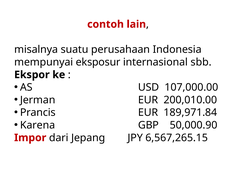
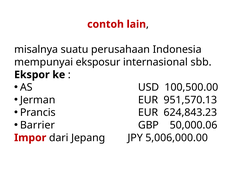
107,000.00: 107,000.00 -> 100,500.00
200,010.00: 200,010.00 -> 951,570.13
189,971.84: 189,971.84 -> 624,843.23
Karena: Karena -> Barrier
50,000.90: 50,000.90 -> 50,000.06
6,567,265.15: 6,567,265.15 -> 5,006,000.00
